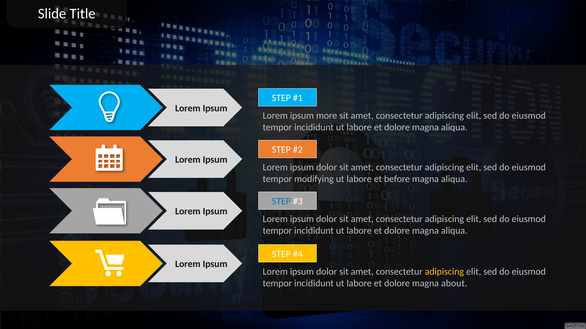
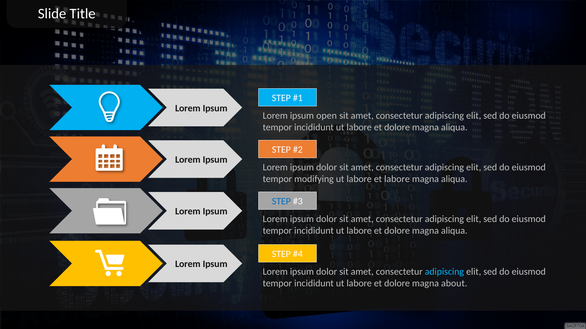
more: more -> open
et before: before -> labore
adipiscing at (444, 272) colour: yellow -> light blue
